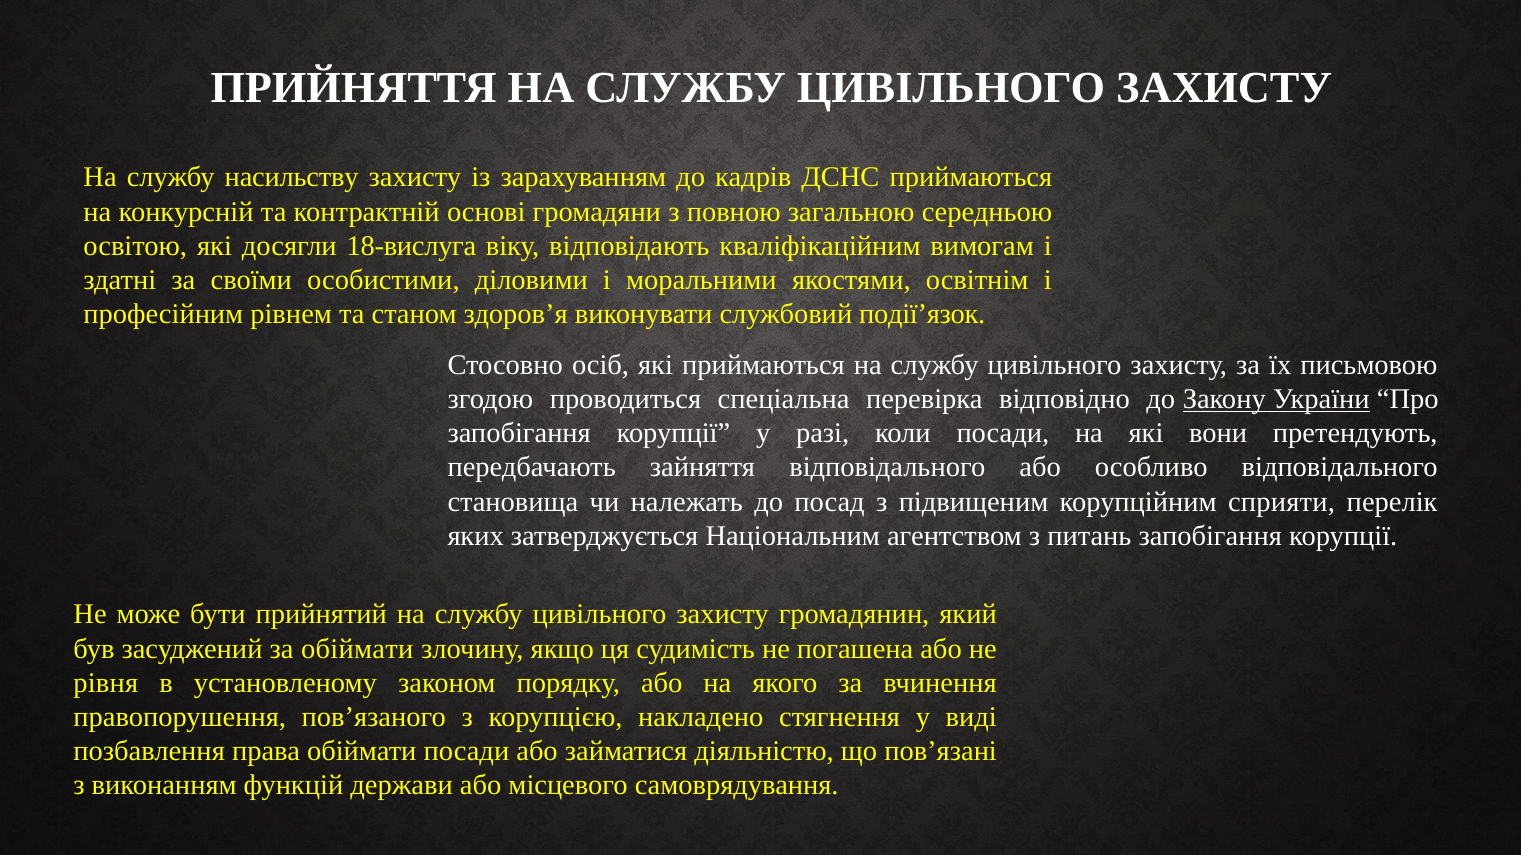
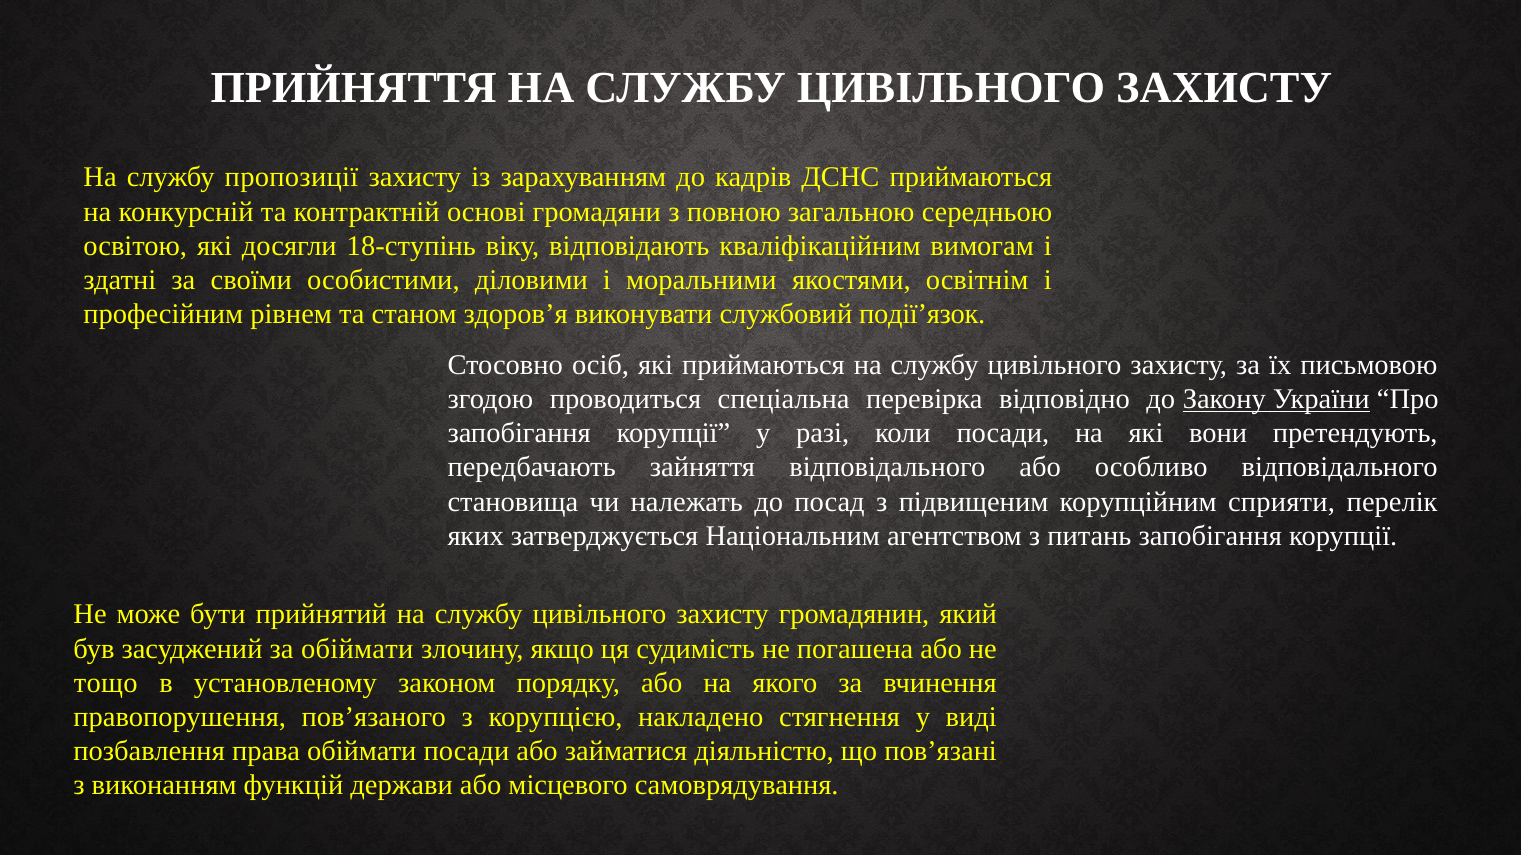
насильству: насильству -> пропозиції
18-вислуга: 18-вислуга -> 18-ступінь
рівня: рівня -> тощо
